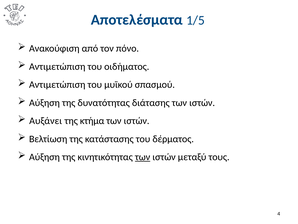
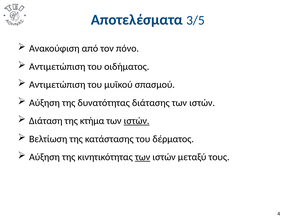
1/5: 1/5 -> 3/5
Αυξάνει: Αυξάνει -> Διάταση
ιστών at (137, 121) underline: none -> present
